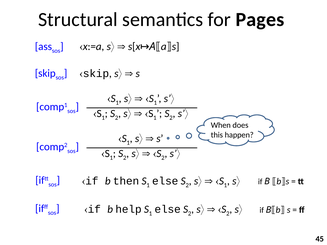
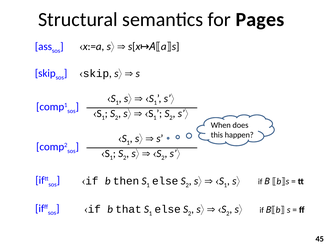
help: help -> that
